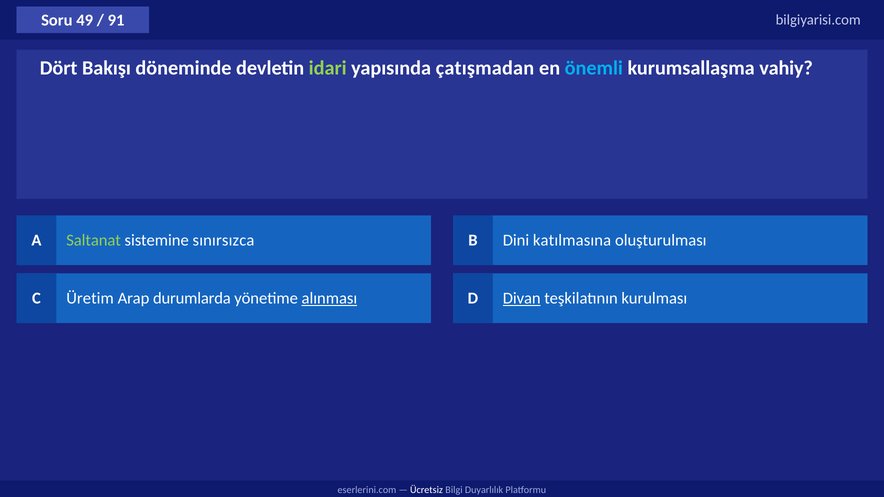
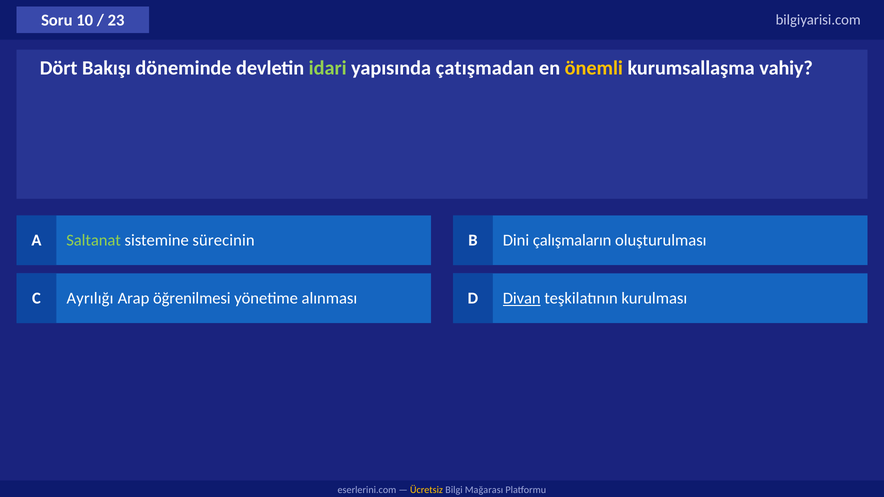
49: 49 -> 10
91: 91 -> 23
önemli colour: light blue -> yellow
sınırsızca: sınırsızca -> sürecinin
katılmasına: katılmasına -> çalışmaların
Üretim: Üretim -> Ayrılığı
durumlarda: durumlarda -> öğrenilmesi
alınması underline: present -> none
Ücretsiz colour: white -> yellow
Duyarlılık: Duyarlılık -> Mağarası
